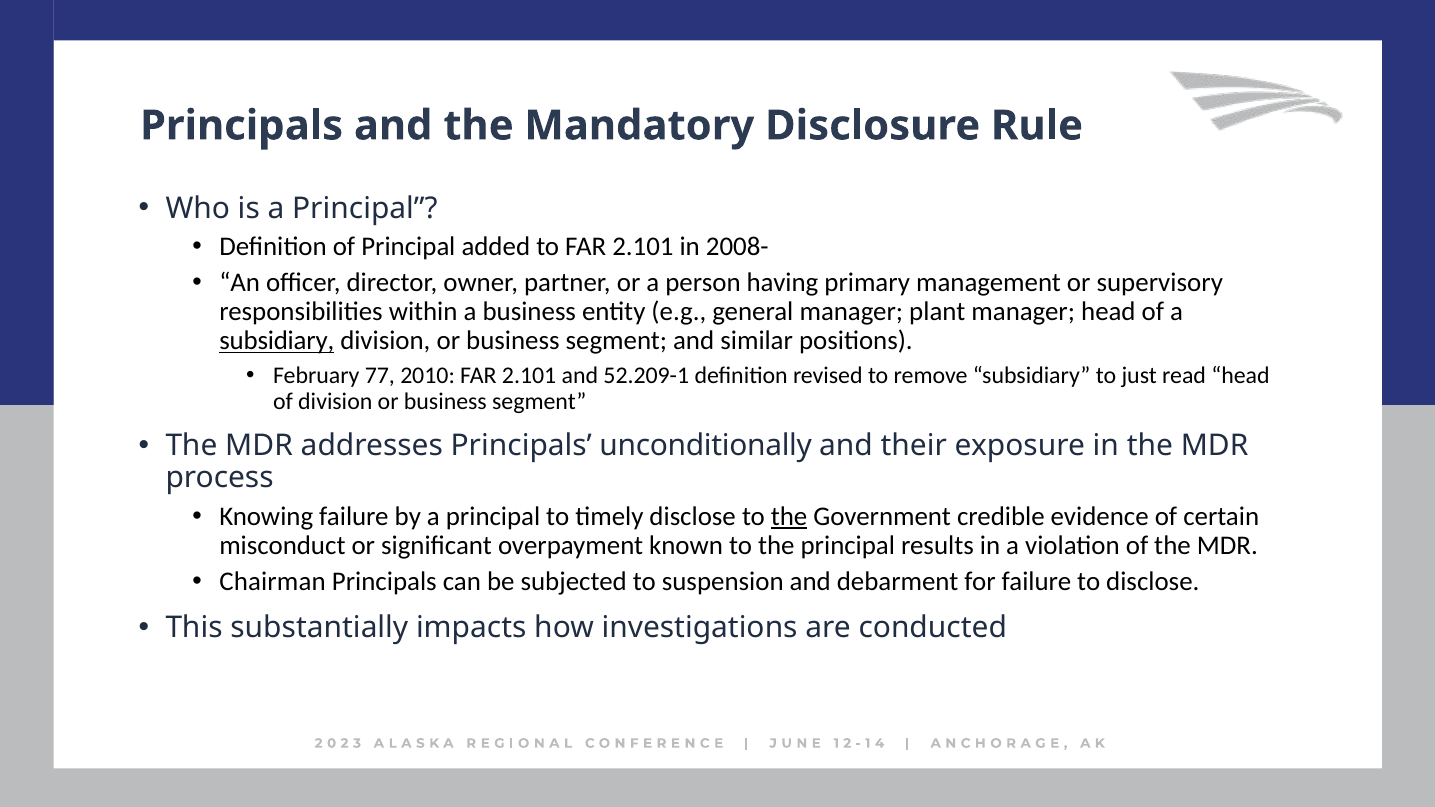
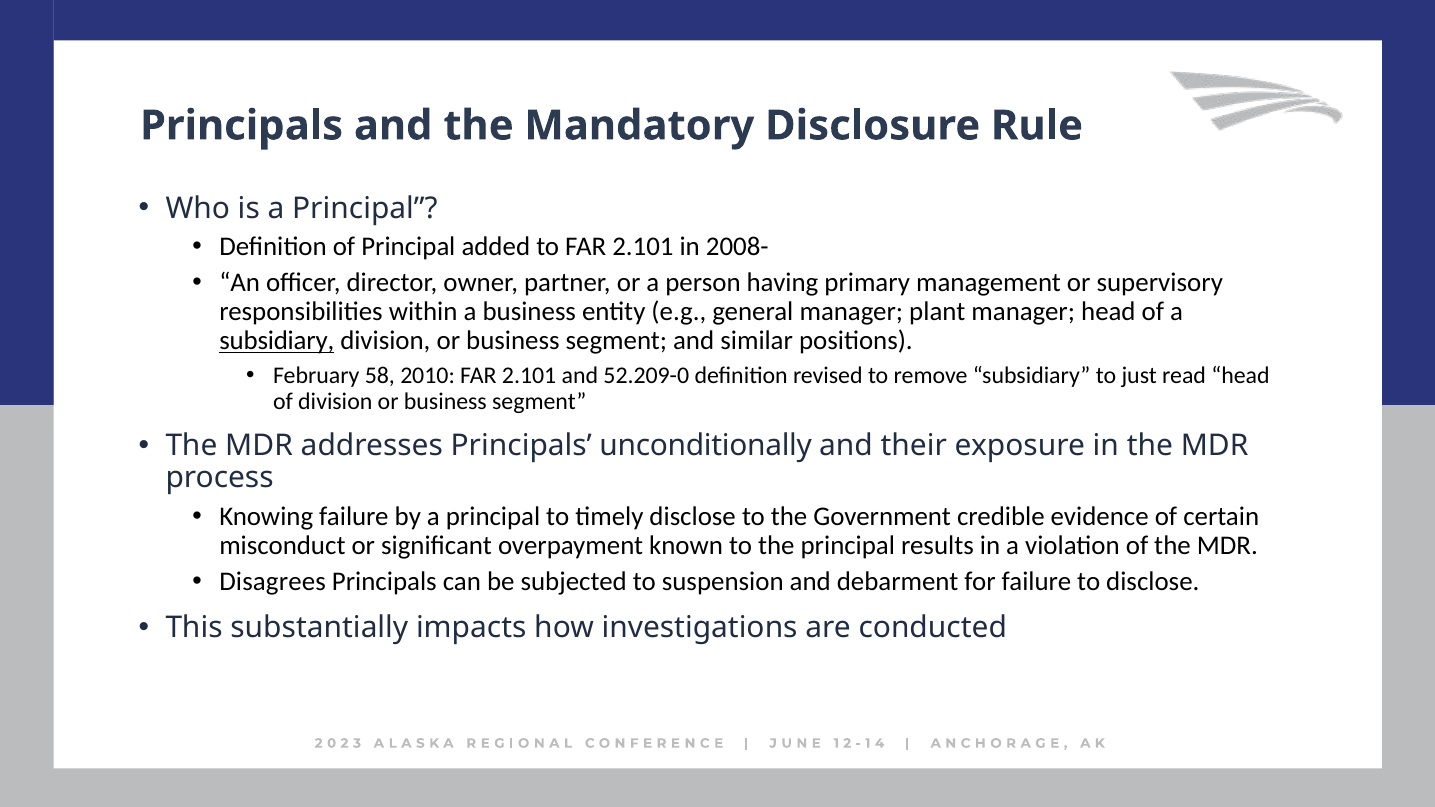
77: 77 -> 58
52.209-1: 52.209-1 -> 52.209-0
the at (789, 516) underline: present -> none
Chairman: Chairman -> Disagrees
